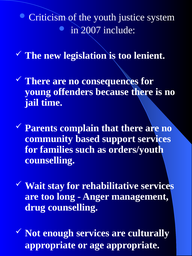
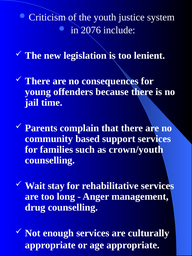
2007: 2007 -> 2076
orders/youth: orders/youth -> crown/youth
